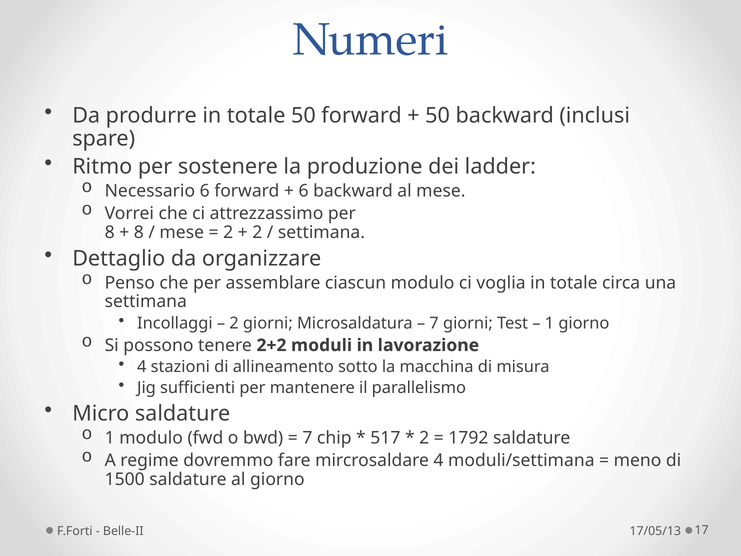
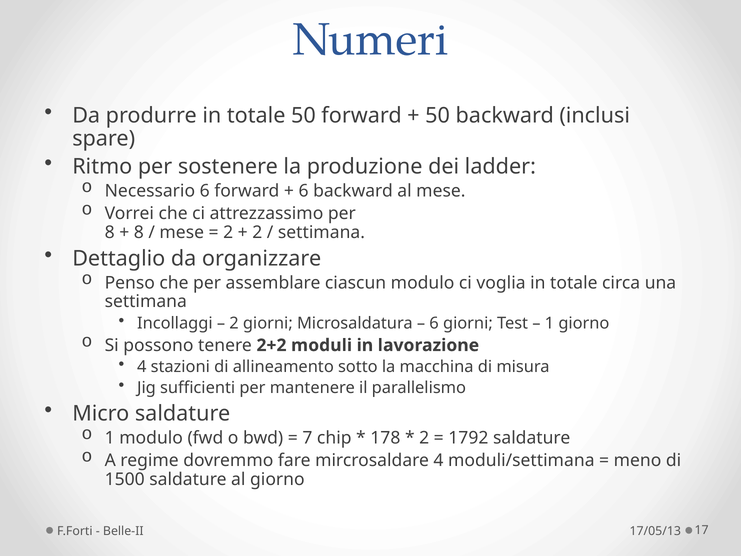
7 at (434, 323): 7 -> 6
517: 517 -> 178
